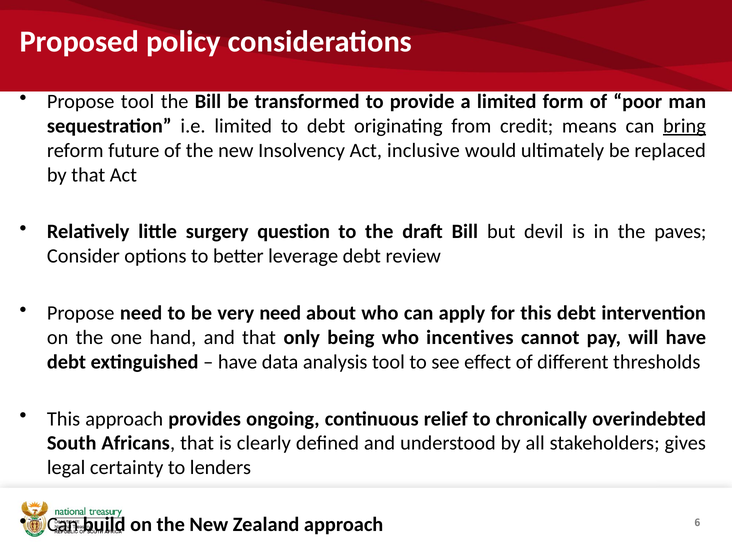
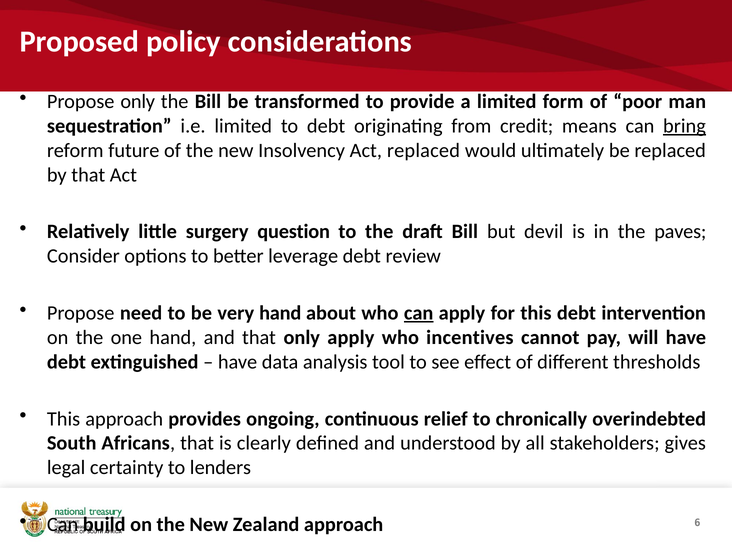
Propose tool: tool -> only
Act inclusive: inclusive -> replaced
very need: need -> hand
can at (419, 313) underline: none -> present
only being: being -> apply
